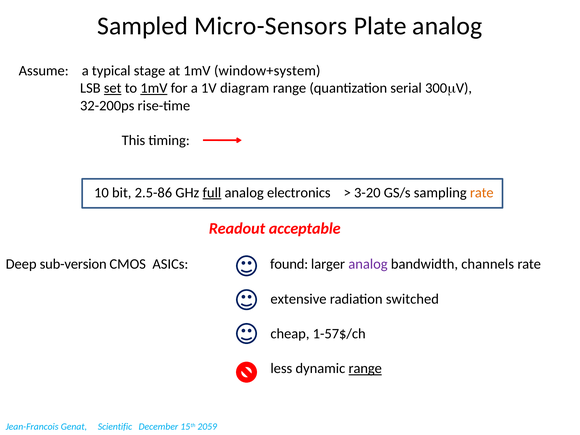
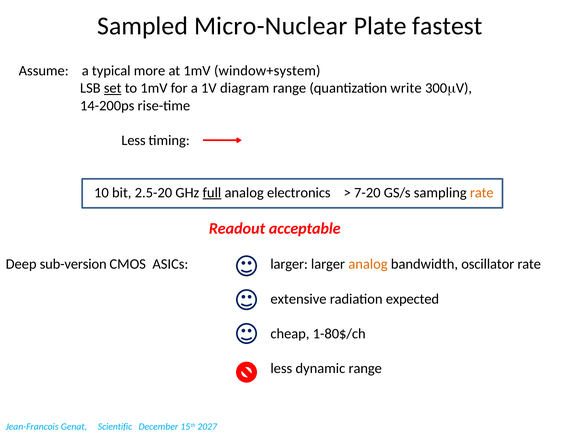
Micro-Sensors: Micro-Sensors -> Micro-Nuclear
Plate analog: analog -> fastest
stage: stage -> more
1mV at (154, 88) underline: present -> none
serial: serial -> write
32-200ps: 32-200ps -> 14-200ps
This at (133, 140): This -> Less
2.5-86: 2.5-86 -> 2.5-20
3-20: 3-20 -> 7-20
ASICs found: found -> larger
analog at (368, 264) colour: purple -> orange
channels: channels -> oscillator
switched: switched -> expected
1-57$/ch: 1-57$/ch -> 1-80$/ch
range at (365, 369) underline: present -> none
2059: 2059 -> 2027
